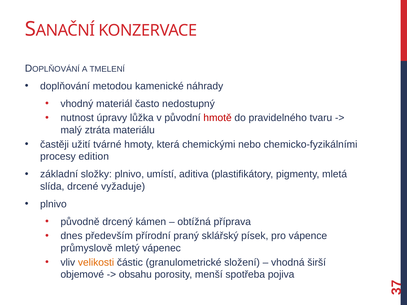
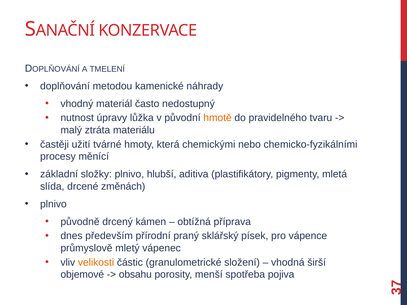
hmotě colour: red -> orange
edition: edition -> měnící
umístí: umístí -> hlubší
vyžaduje: vyžaduje -> změnách
